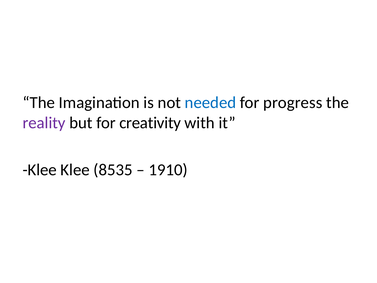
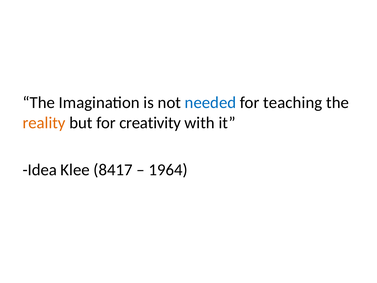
progress: progress -> teaching
reality colour: purple -> orange
Klee at (40, 170): Klee -> Idea
8535: 8535 -> 8417
1910: 1910 -> 1964
